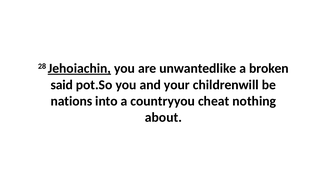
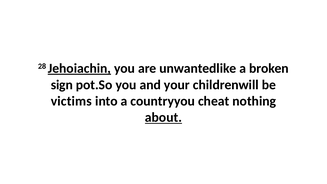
said: said -> sign
nations: nations -> victims
about underline: none -> present
